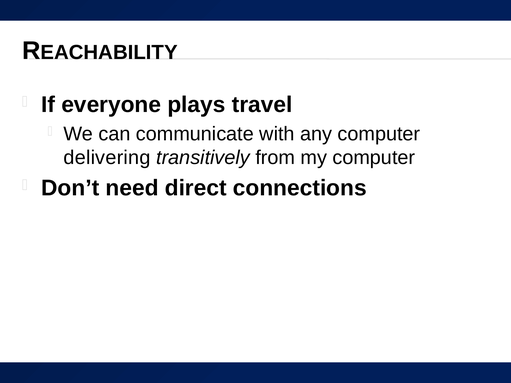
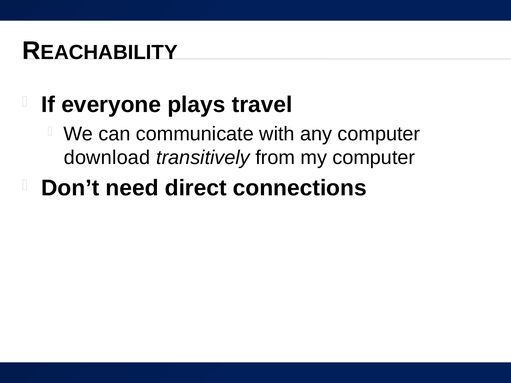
delivering: delivering -> download
